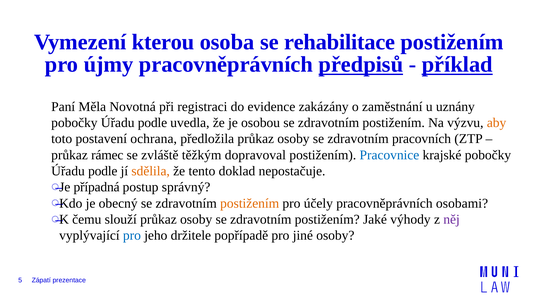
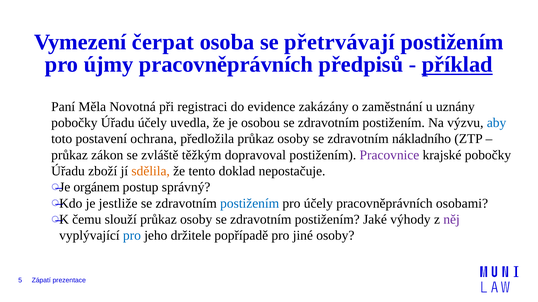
kterou: kterou -> čerpat
rehabilitace: rehabilitace -> přetrvávají
předpisů underline: present -> none
podle at (152, 123): podle -> účely
aby colour: orange -> blue
pracovních: pracovních -> nákladního
rámec: rámec -> zákon
Pracovnice colour: blue -> purple
podle at (103, 171): podle -> zboží
případná: případná -> orgánem
obecný: obecný -> jestliže
postižením at (250, 204) colour: orange -> blue
